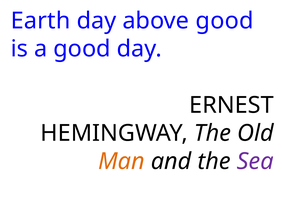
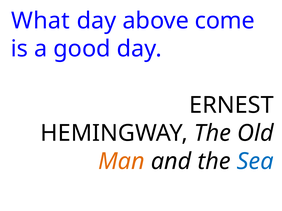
Earth: Earth -> What
above good: good -> come
Sea colour: purple -> blue
